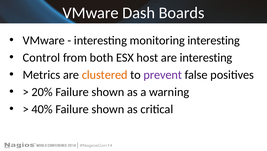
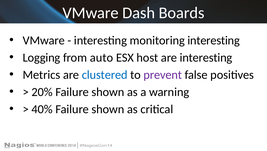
Control: Control -> Logging
both: both -> auto
clustered colour: orange -> blue
